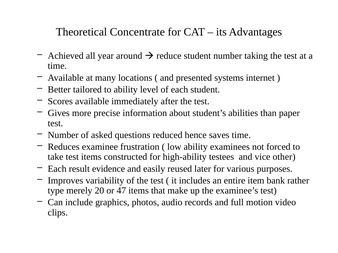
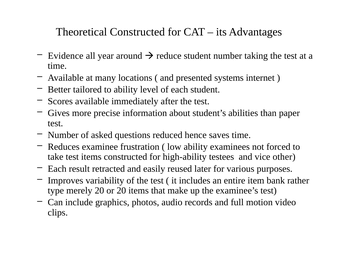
Theoretical Concentrate: Concentrate -> Constructed
Achieved: Achieved -> Evidence
evidence: evidence -> retracted
or 47: 47 -> 20
